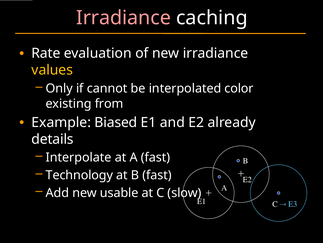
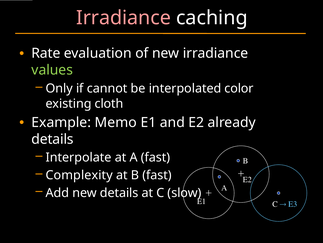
values colour: yellow -> light green
from: from -> cloth
Biased: Biased -> Memo
Technology: Technology -> Complexity
new usable: usable -> details
